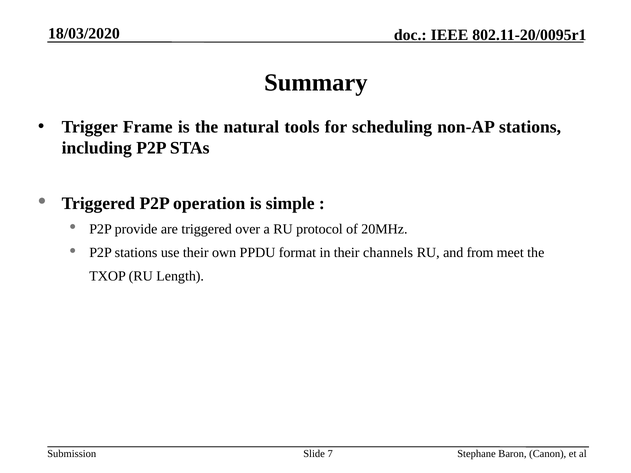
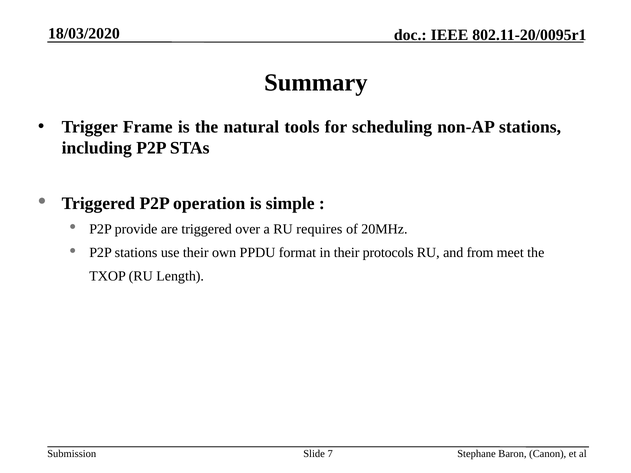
protocol: protocol -> requires
channels: channels -> protocols
